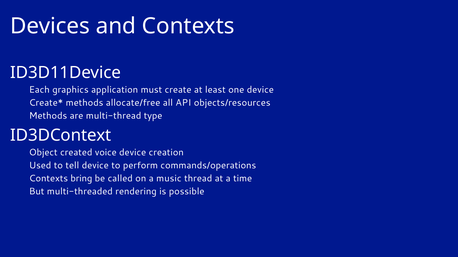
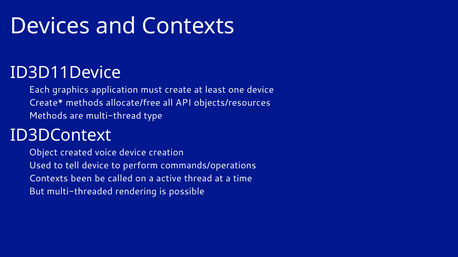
bring: bring -> been
music: music -> active
